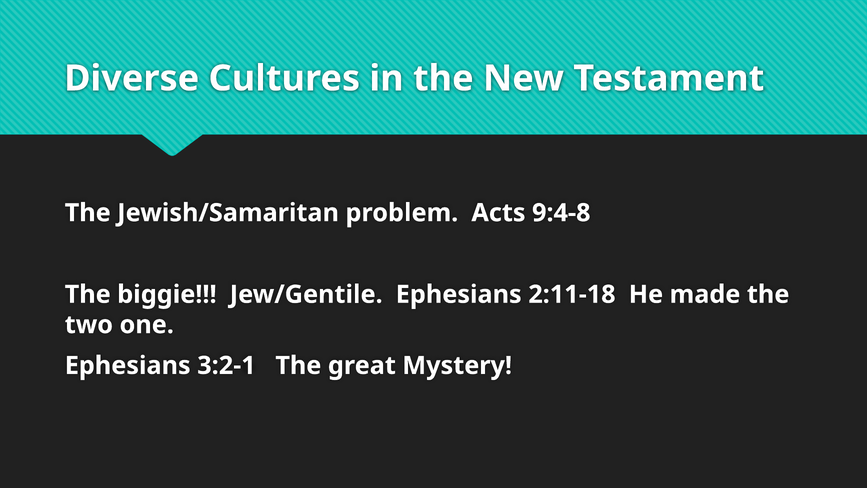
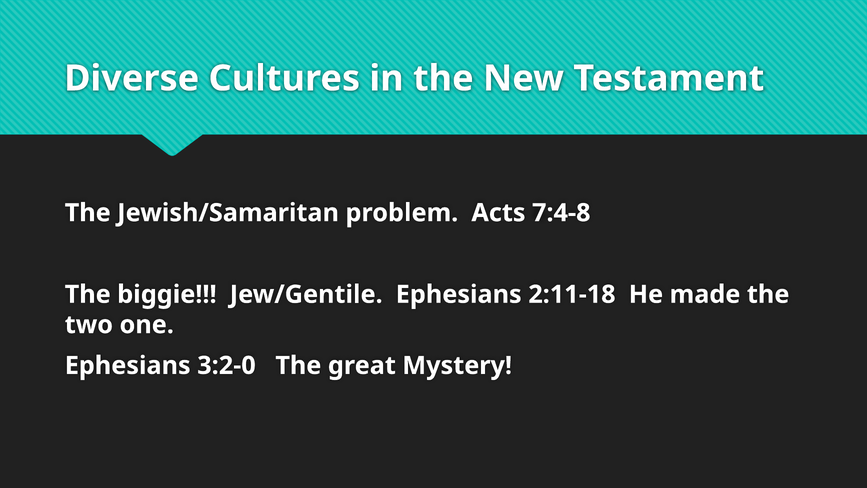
9:4-8: 9:4-8 -> 7:4-8
3:2-1: 3:2-1 -> 3:2-0
